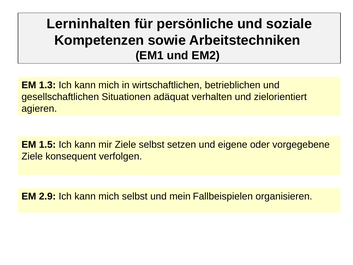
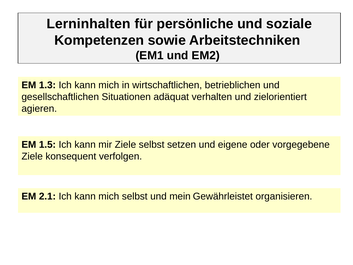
2.9: 2.9 -> 2.1
Fallbeispielen: Fallbeispielen -> Gewährleistet
